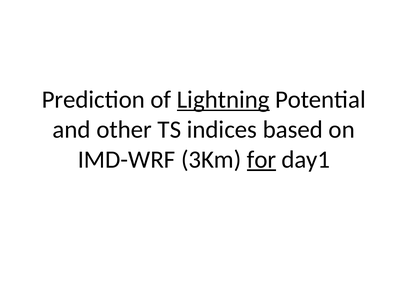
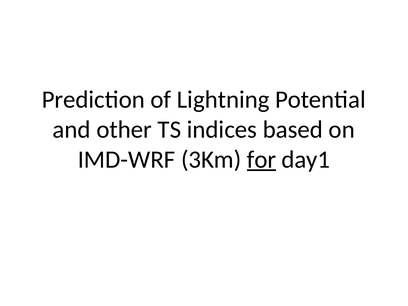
Lightning underline: present -> none
